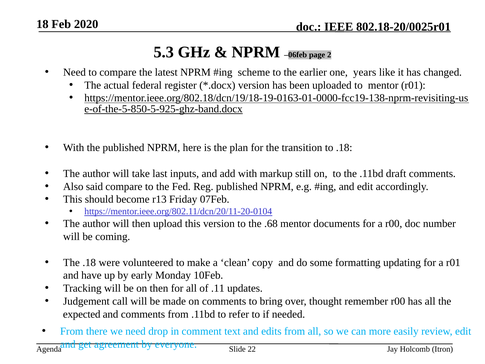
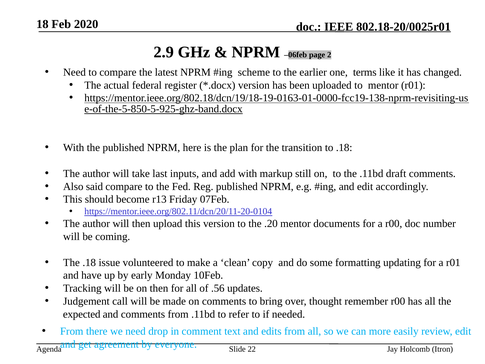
5.3: 5.3 -> 2.9
years: years -> terms
.68: .68 -> .20
were: were -> issue
.11: .11 -> .56
